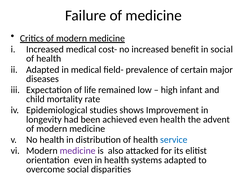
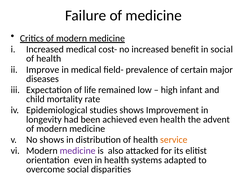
Adapted at (43, 69): Adapted -> Improve
No health: health -> shows
service colour: blue -> orange
